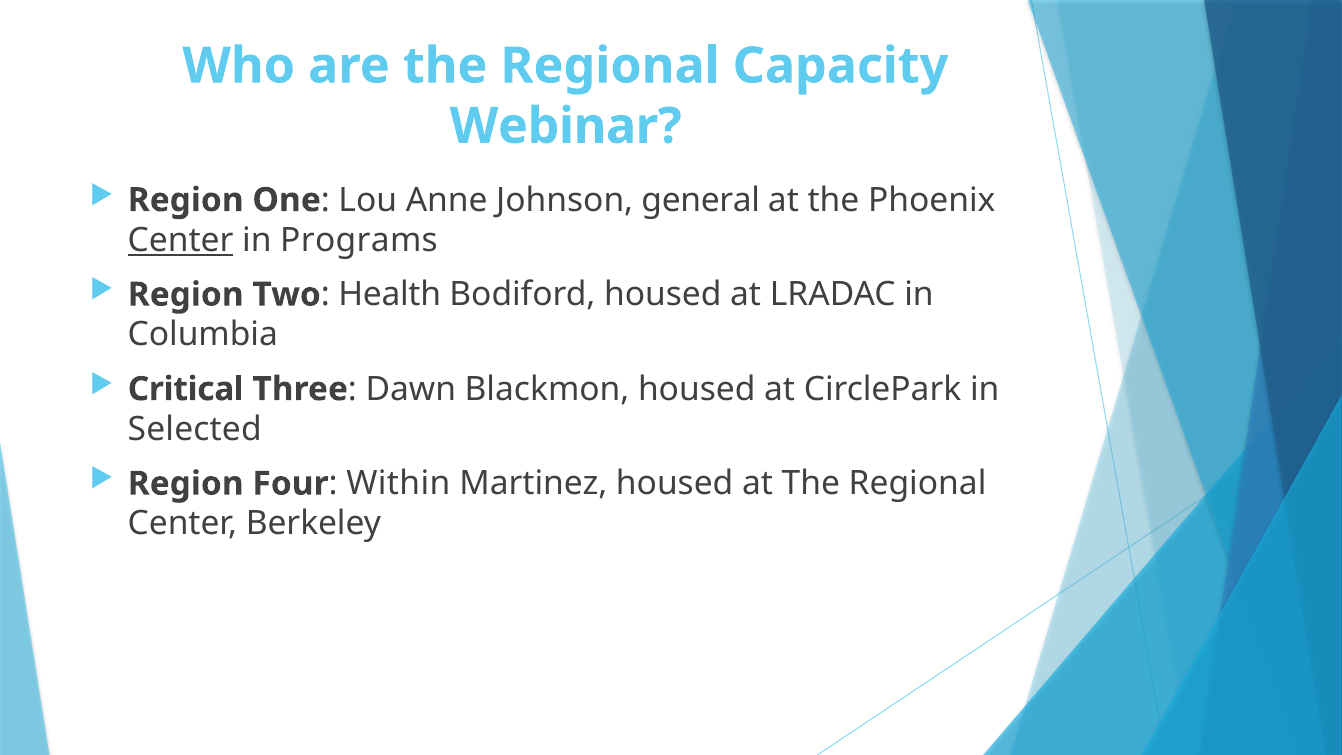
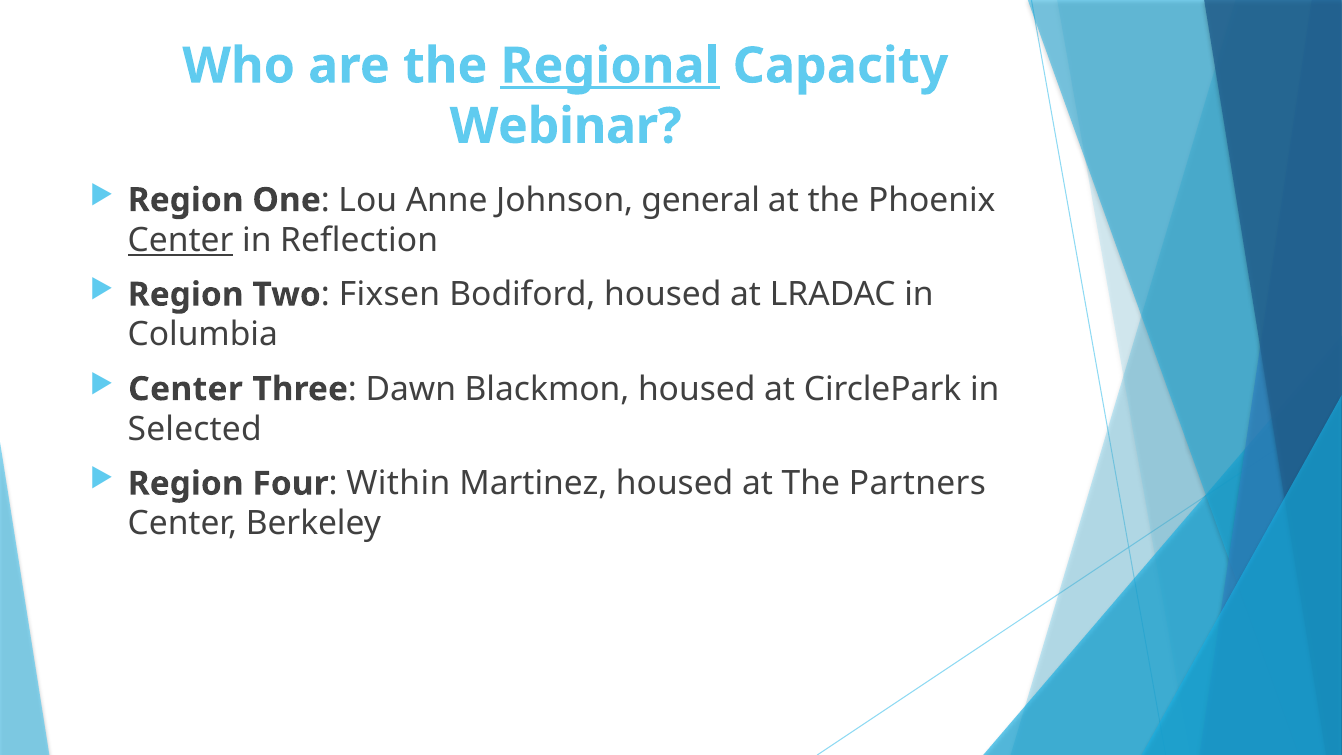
Regional at (610, 66) underline: none -> present
Programs: Programs -> Reflection
Health: Health -> Fixsen
Critical at (186, 389): Critical -> Center
at The Regional: Regional -> Partners
